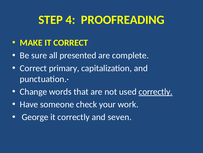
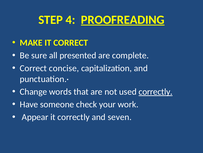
PROOFREADING underline: none -> present
primary: primary -> concise
George: George -> Appear
